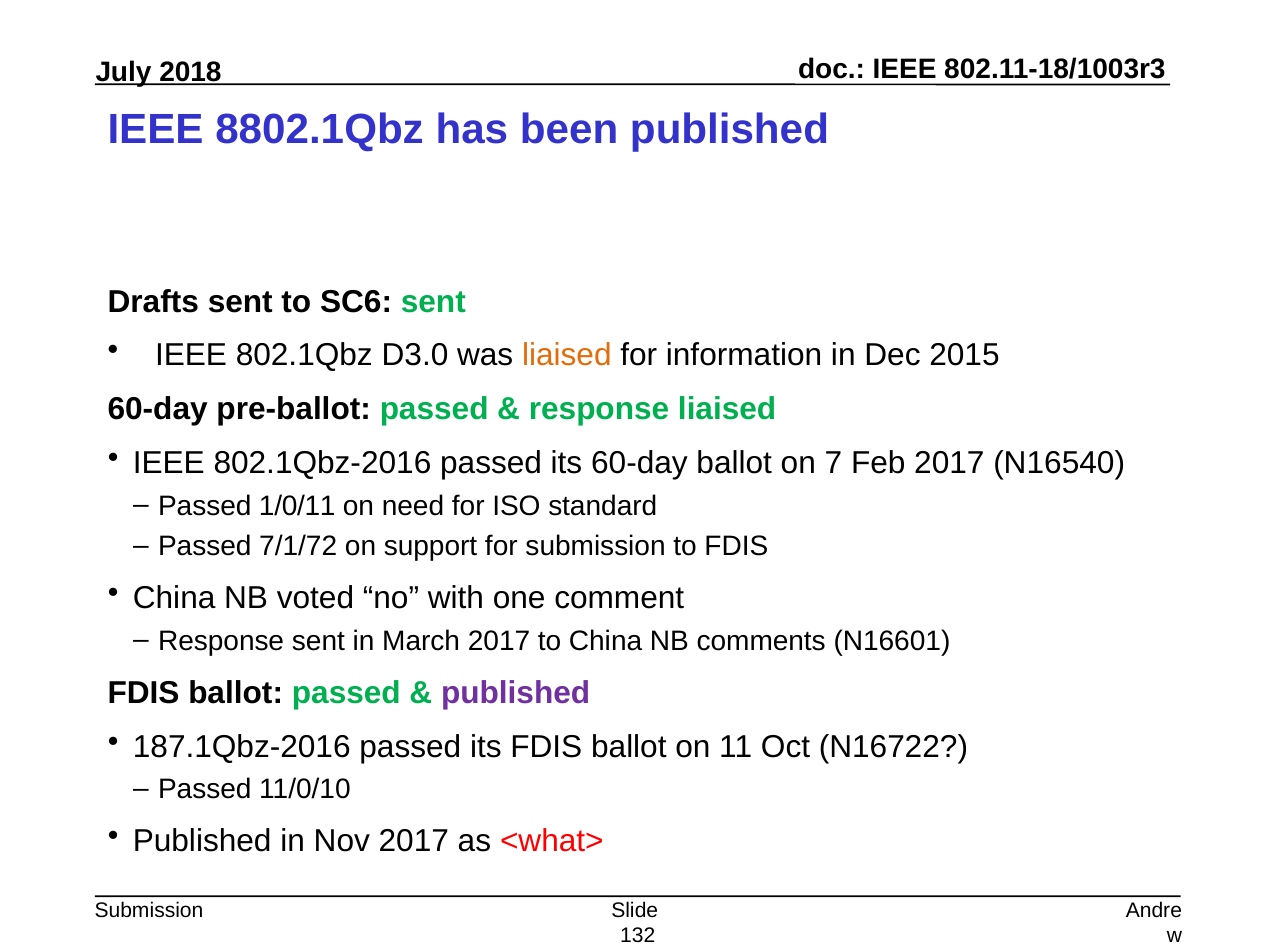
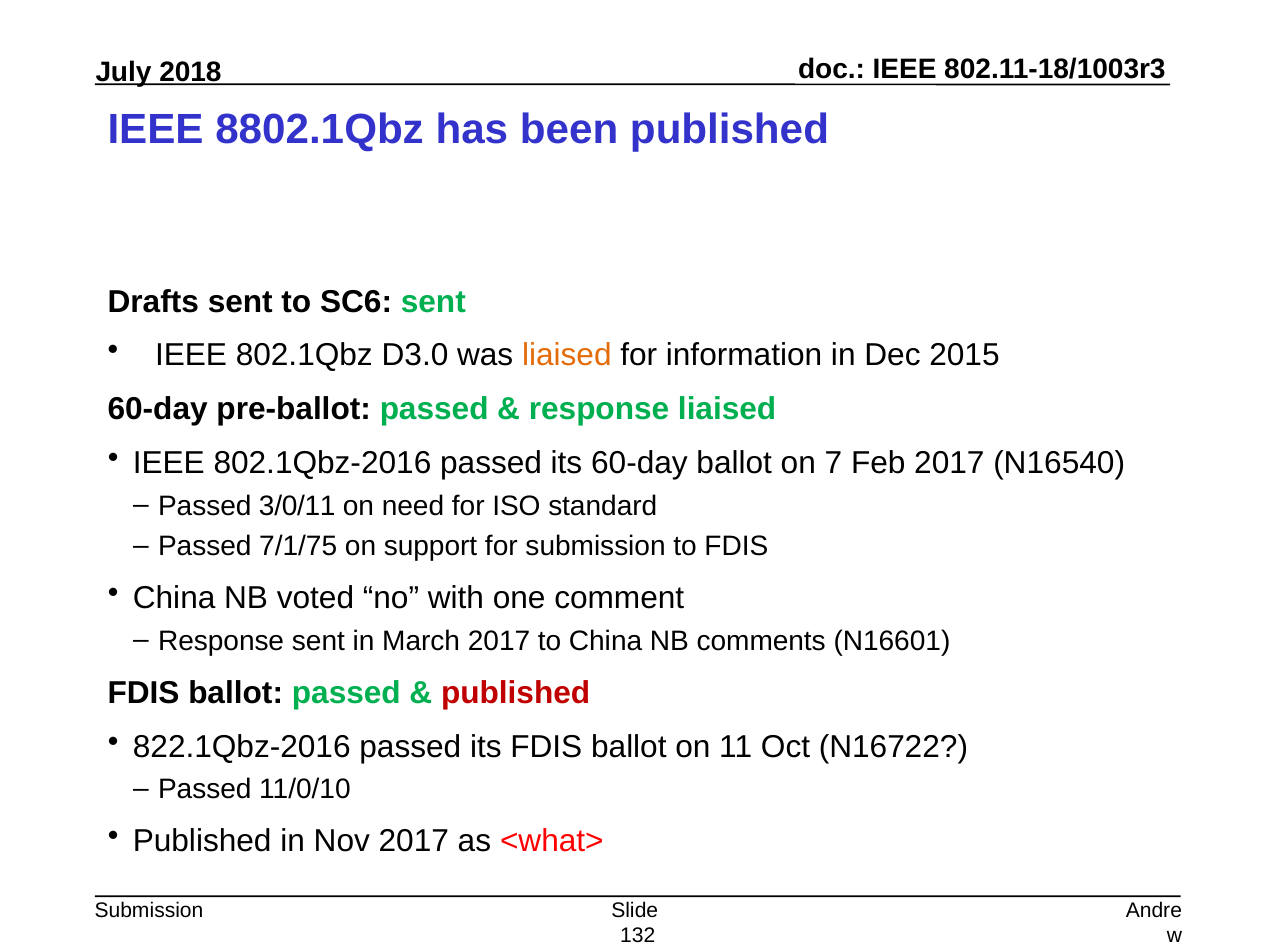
1/0/11: 1/0/11 -> 3/0/11
7/1/72: 7/1/72 -> 7/1/75
published at (516, 693) colour: purple -> red
187.1Qbz-2016: 187.1Qbz-2016 -> 822.1Qbz-2016
